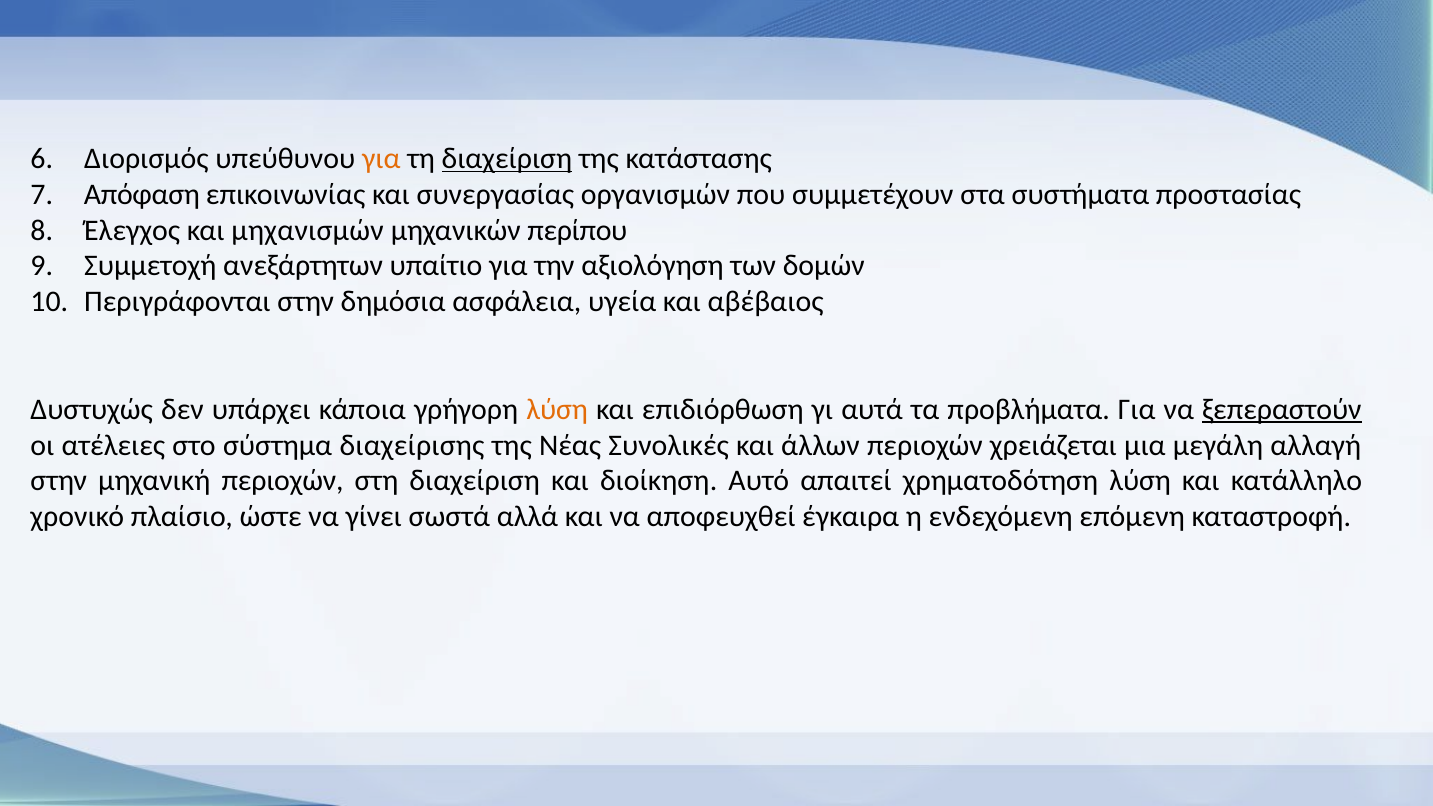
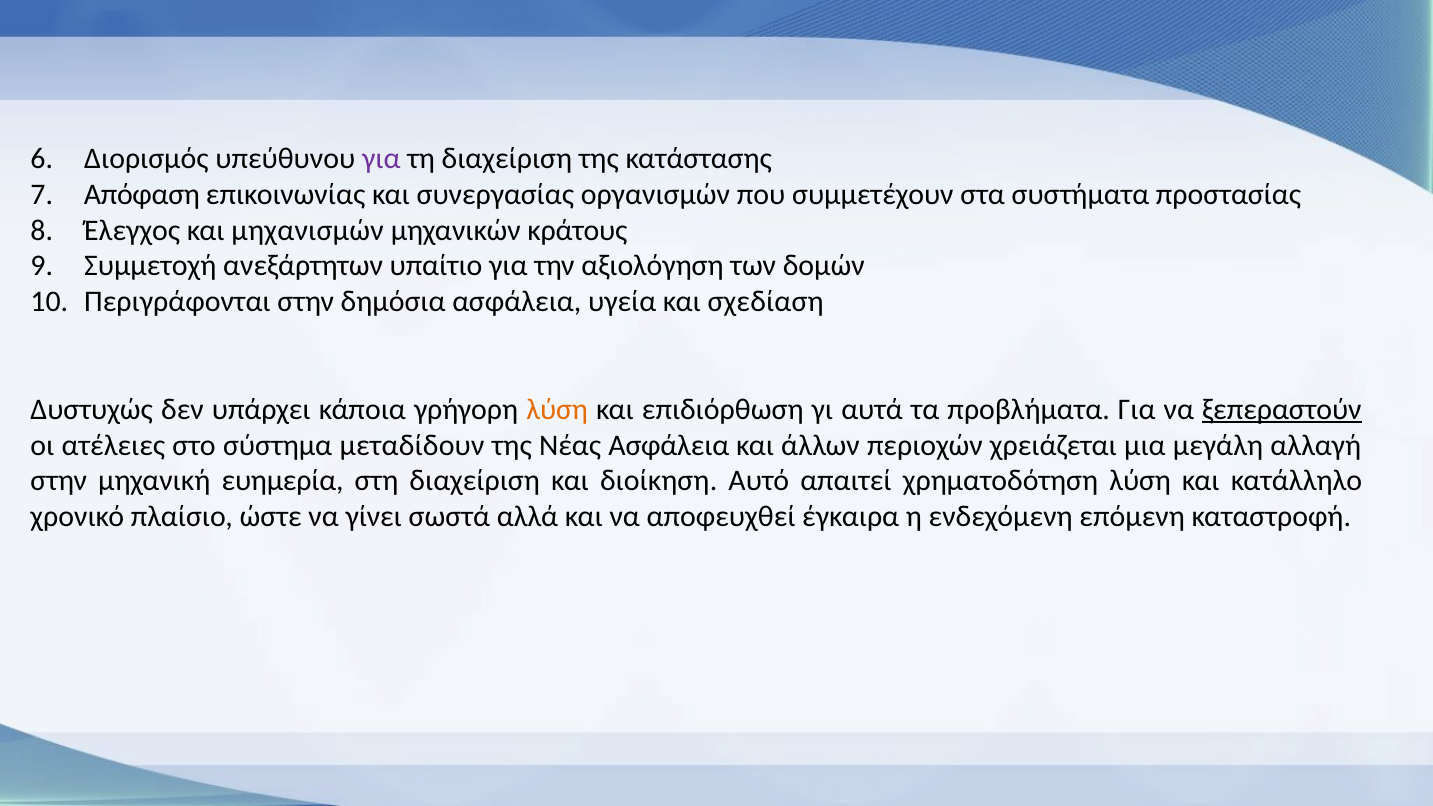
για at (381, 159) colour: orange -> purple
διαχείριση at (507, 159) underline: present -> none
περίπου: περίπου -> κράτους
αβέβαιος: αβέβαιος -> σχεδίαση
διαχείρισης: διαχείρισης -> μεταδίδουν
Νέας Συνολικές: Συνολικές -> Ασφάλεια
μηχανική περιοχών: περιοχών -> ευημερία
